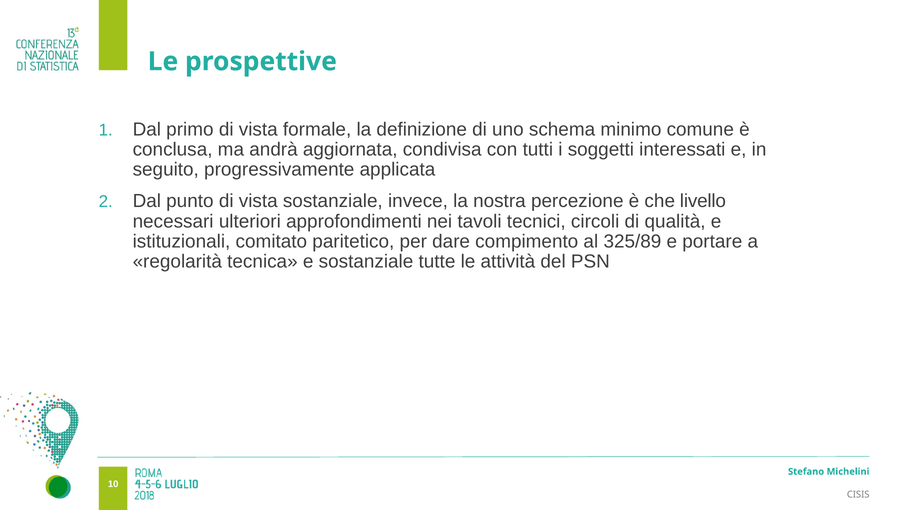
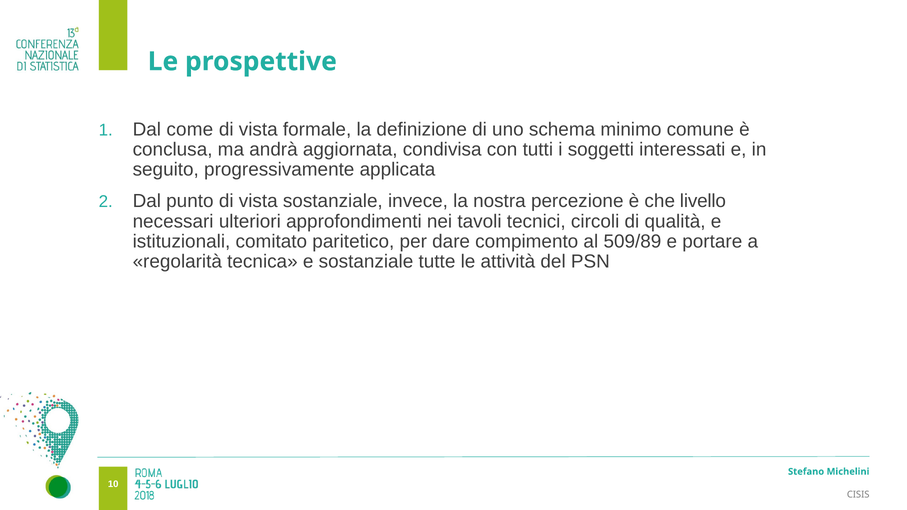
primo: primo -> come
325/89: 325/89 -> 509/89
